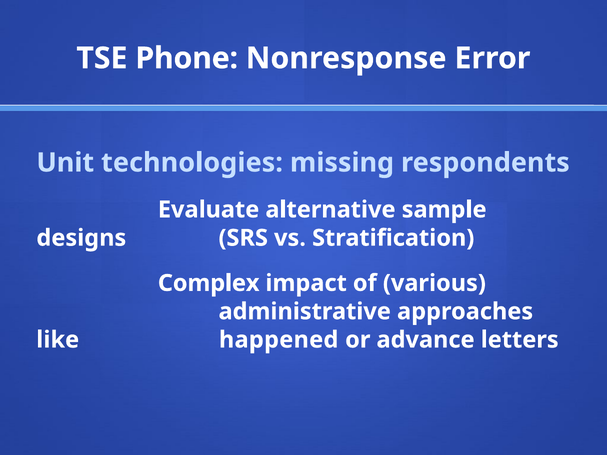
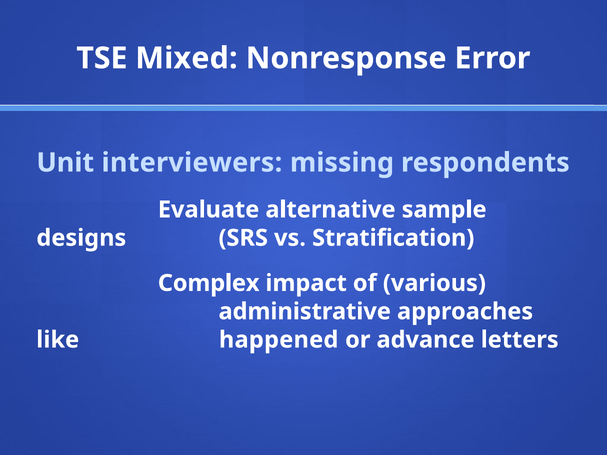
Phone: Phone -> Mixed
technologies: technologies -> interviewers
